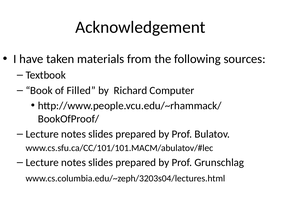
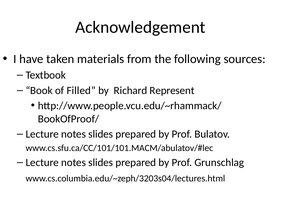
Computer: Computer -> Represent
